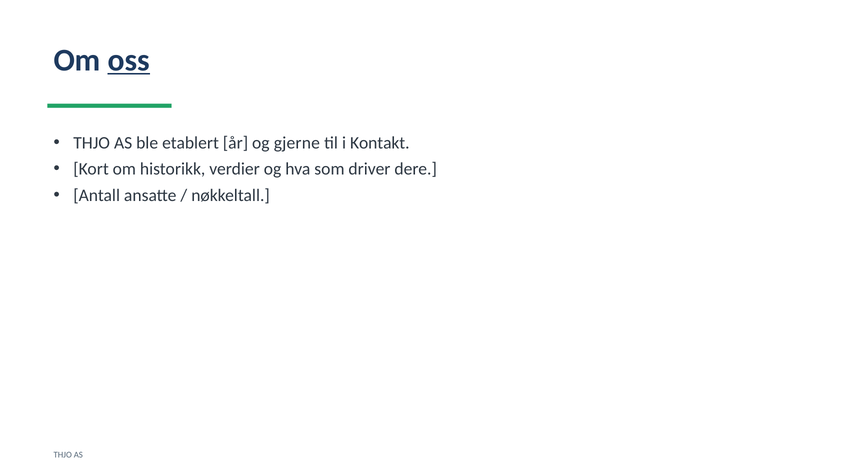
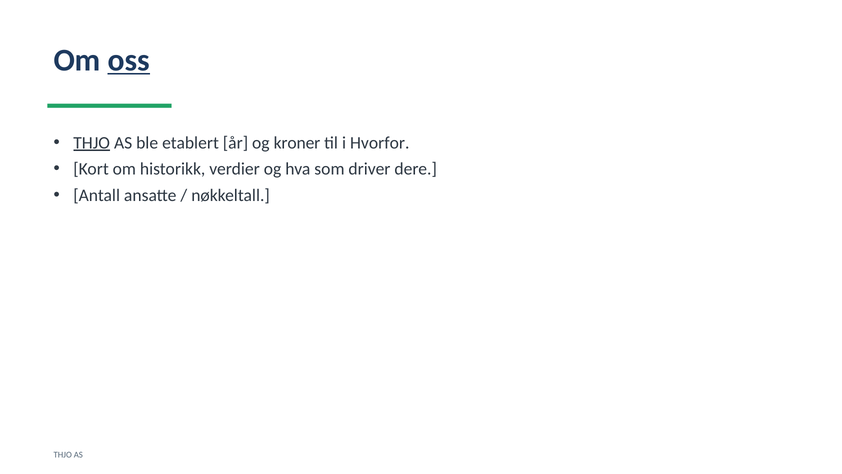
THJO at (92, 143) underline: none -> present
gjerne: gjerne -> kroner
Kontakt: Kontakt -> Hvorfor
